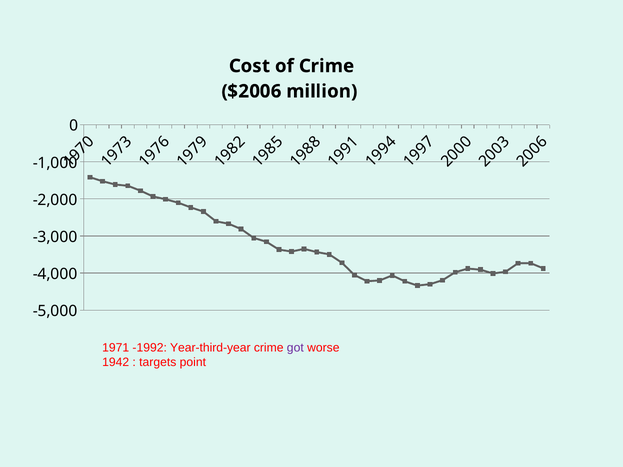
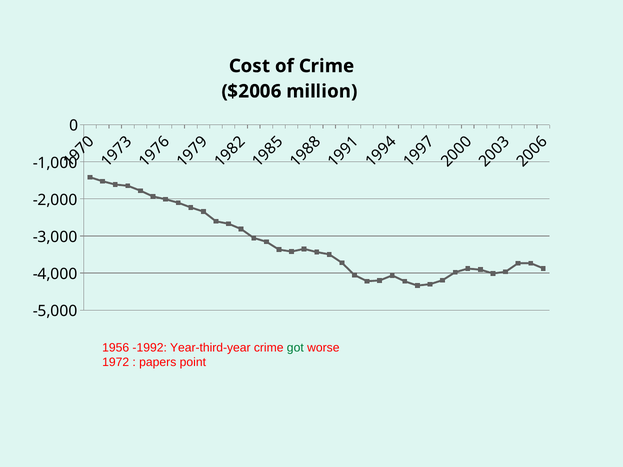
1971: 1971 -> 1956
got colour: purple -> green
1942: 1942 -> 1972
targets: targets -> papers
